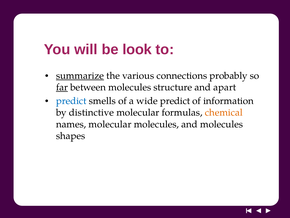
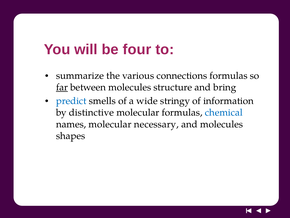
look: look -> four
summarize underline: present -> none
connections probably: probably -> formulas
apart: apart -> bring
wide predict: predict -> stringy
chemical colour: orange -> blue
molecular molecules: molecules -> necessary
